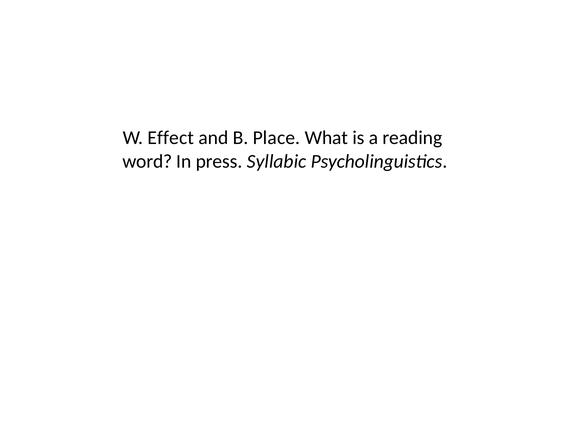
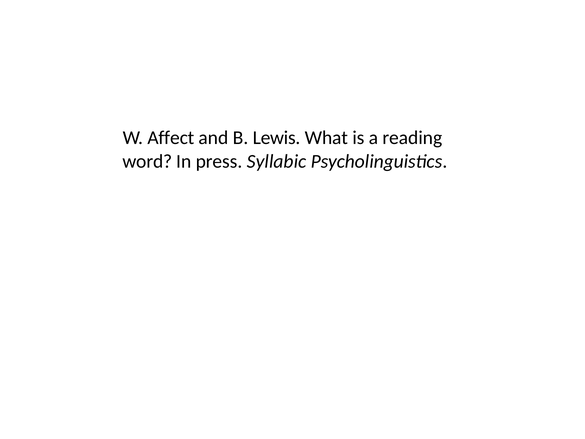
Effect: Effect -> Affect
Place: Place -> Lewis
